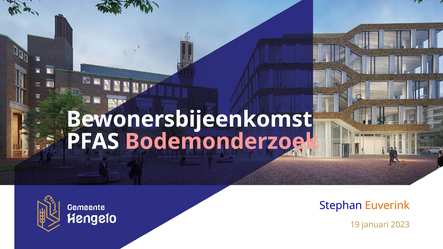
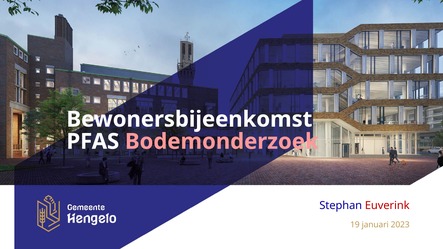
Euverink colour: orange -> red
